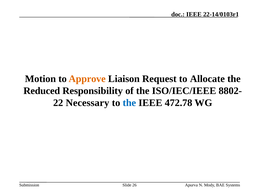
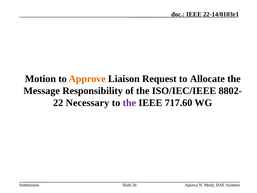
Reduced: Reduced -> Message
the at (129, 103) colour: blue -> purple
472.78: 472.78 -> 717.60
